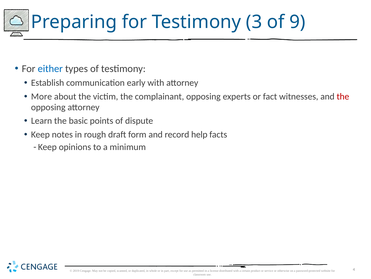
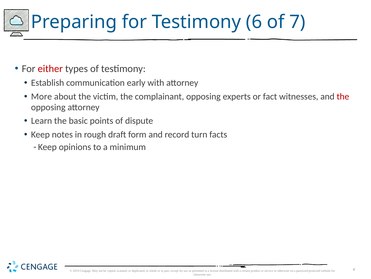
3: 3 -> 6
9: 9 -> 7
either colour: blue -> red
help: help -> turn
